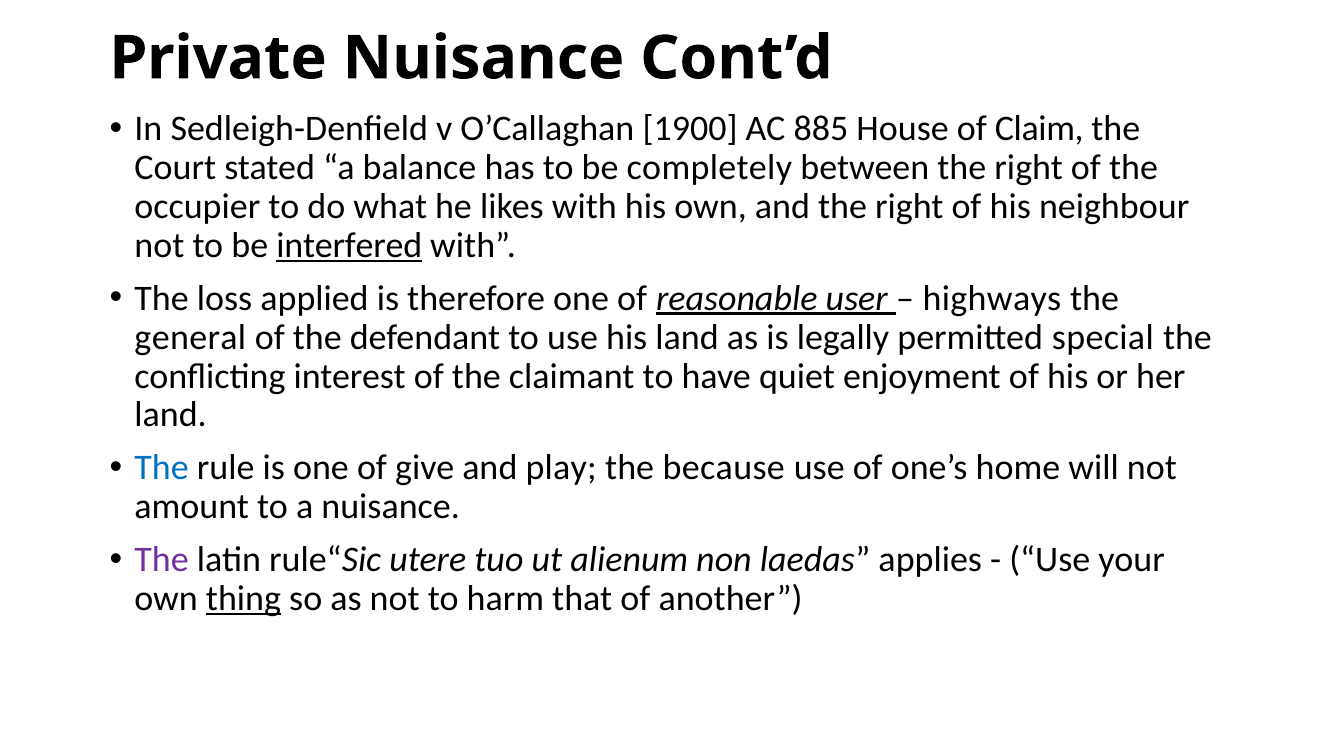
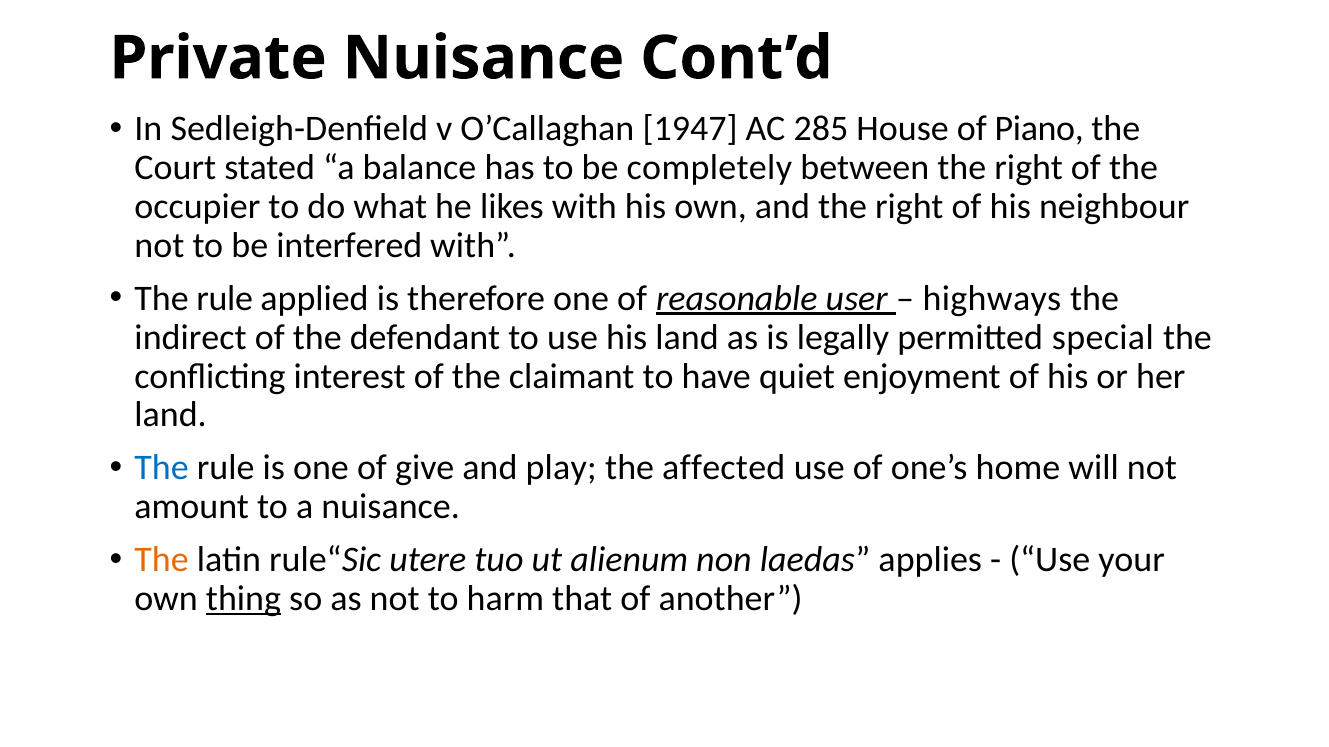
1900: 1900 -> 1947
885: 885 -> 285
Claim: Claim -> Piano
interfered underline: present -> none
loss at (225, 298): loss -> rule
general: general -> indirect
because: because -> affected
The at (162, 560) colour: purple -> orange
